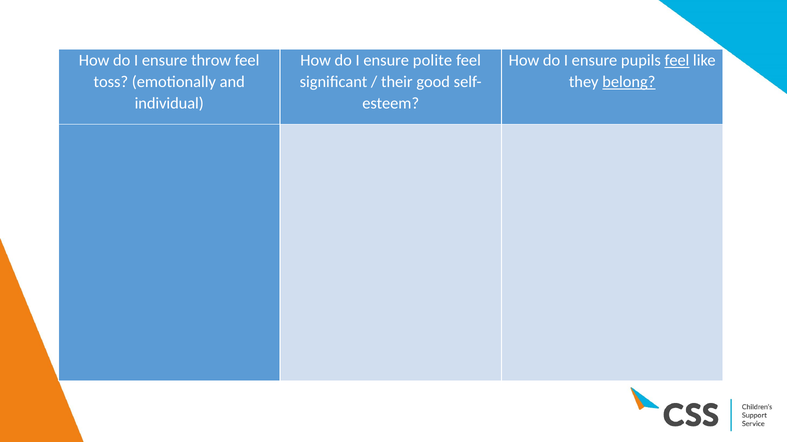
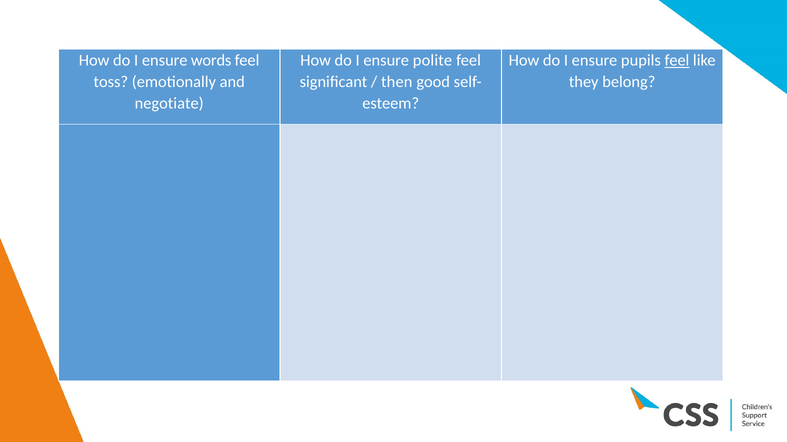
throw: throw -> words
their: their -> then
belong underline: present -> none
individual: individual -> negotiate
